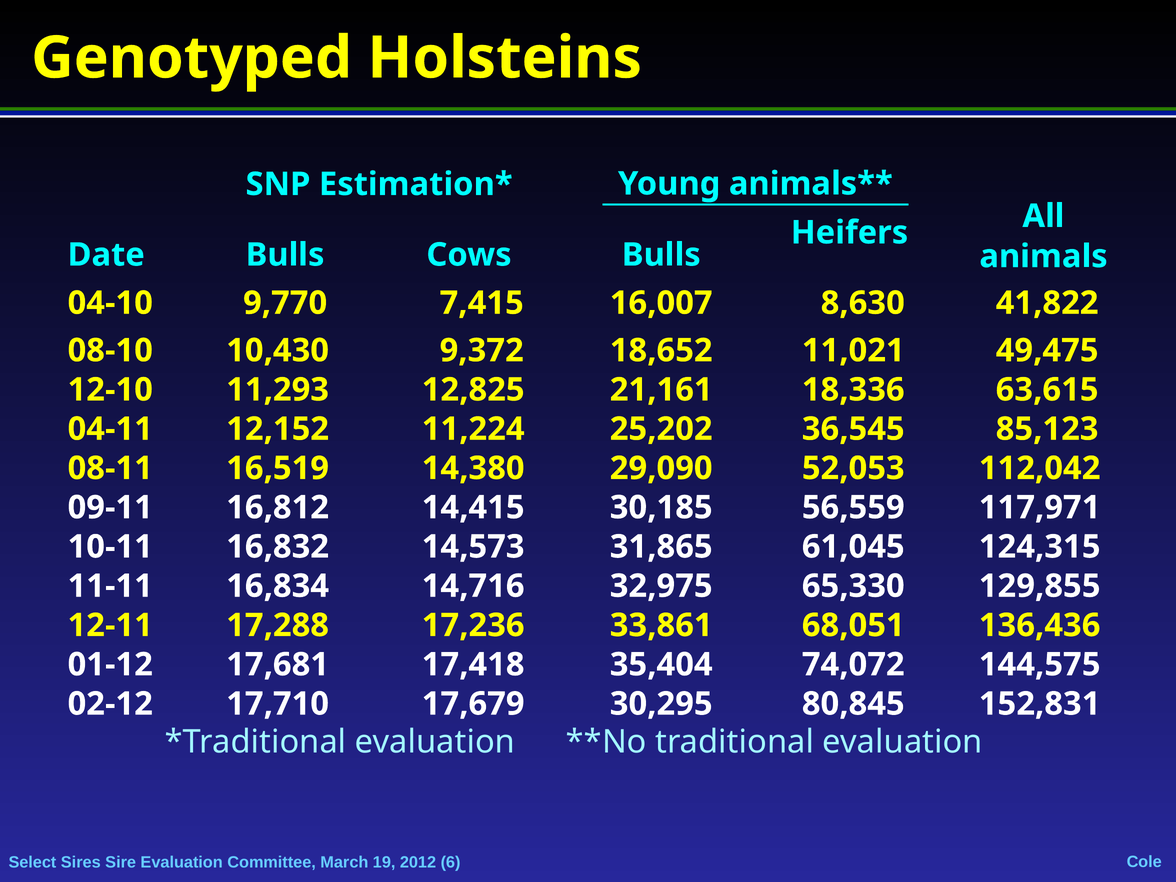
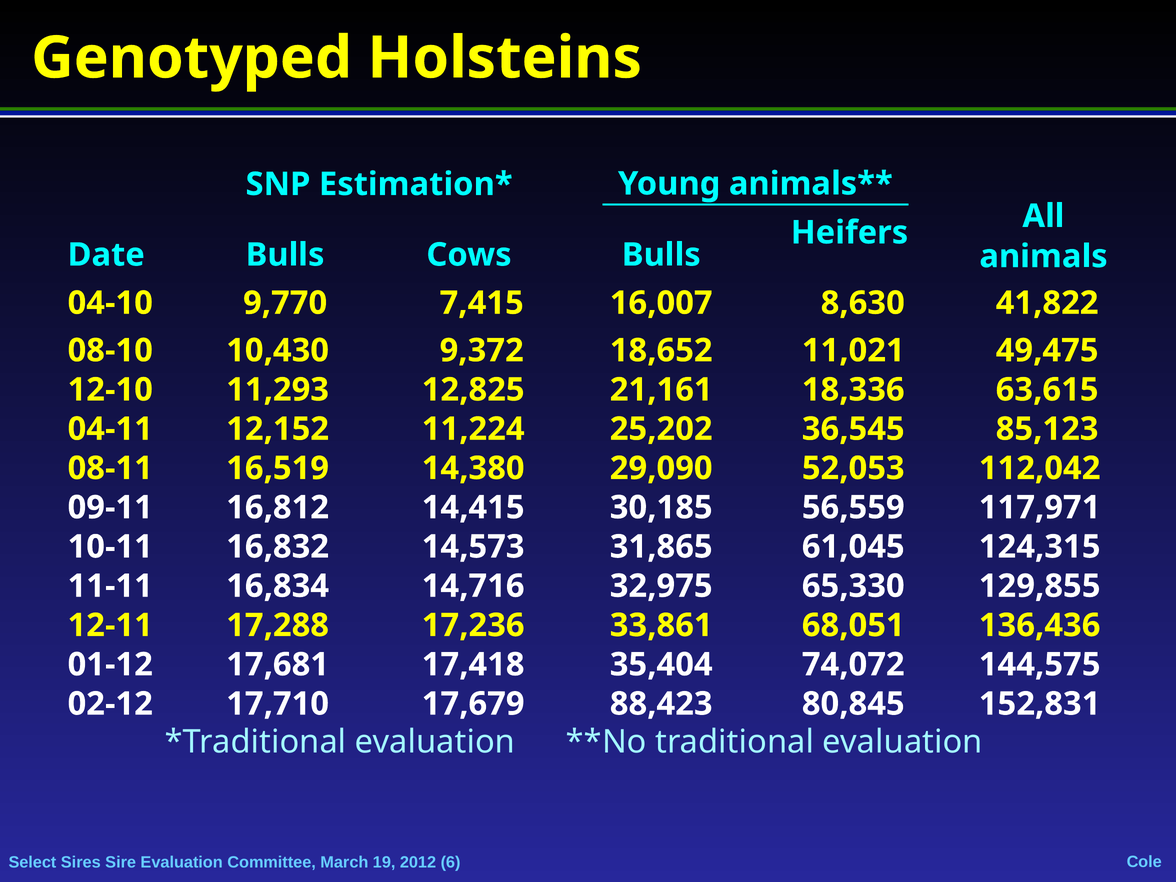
30,295: 30,295 -> 88,423
